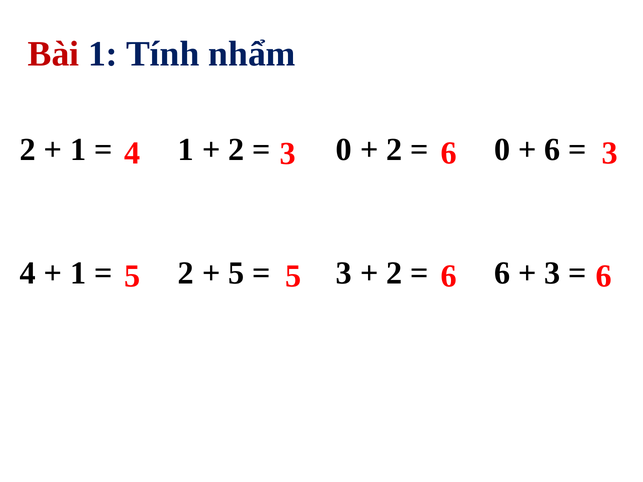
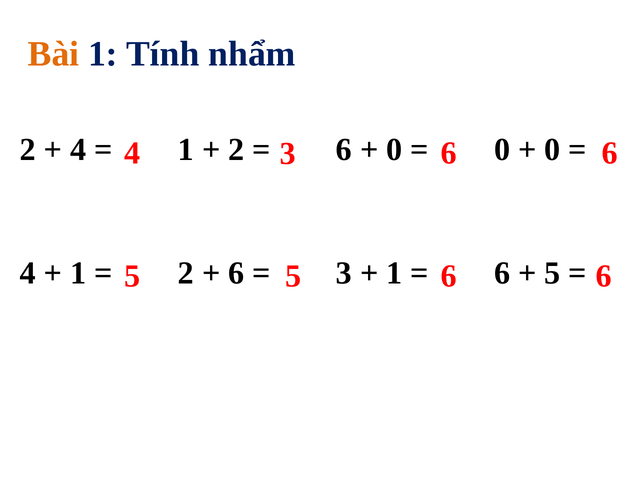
Bài colour: red -> orange
1 at (78, 150): 1 -> 4
0 at (344, 150): 0 -> 6
2 at (394, 150): 2 -> 0
6 at (552, 150): 6 -> 0
3 3: 3 -> 6
5 at (236, 273): 5 -> 6
2 at (394, 273): 2 -> 1
3 at (552, 273): 3 -> 5
